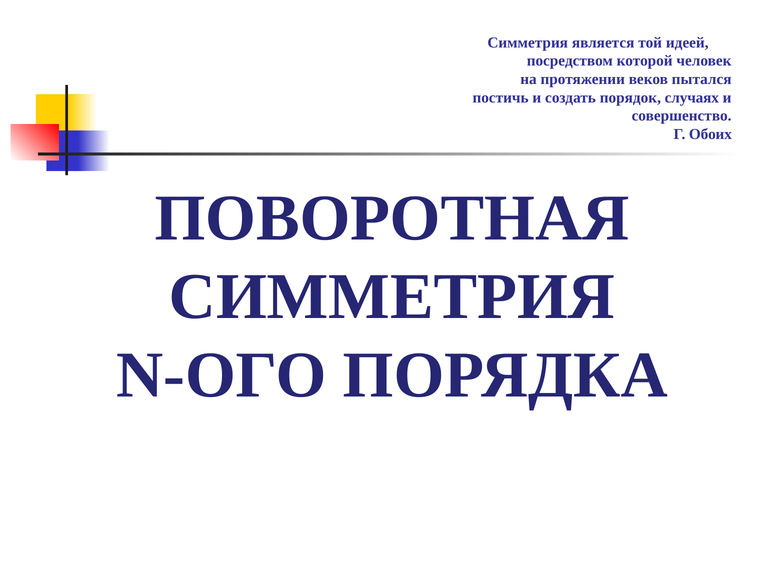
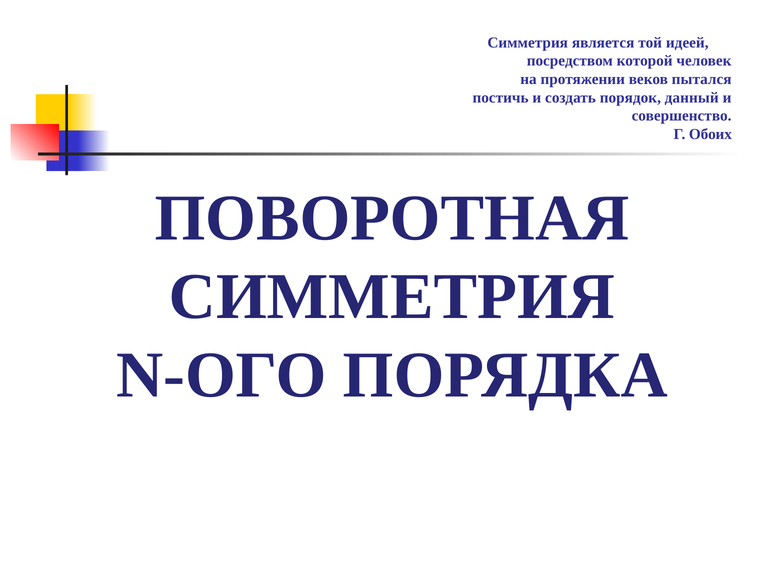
случаях: случаях -> данный
